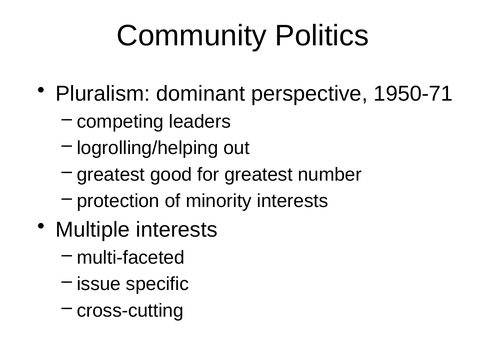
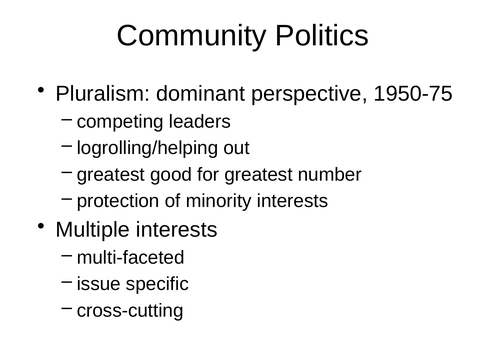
1950-71: 1950-71 -> 1950-75
